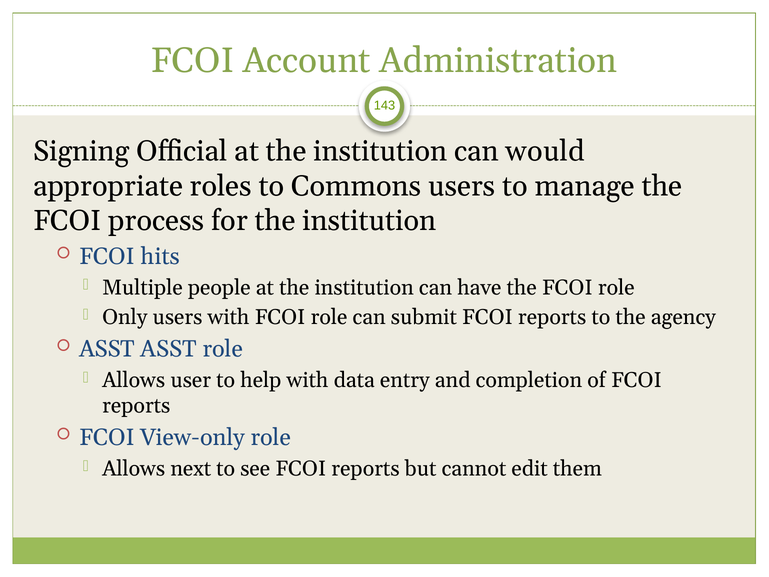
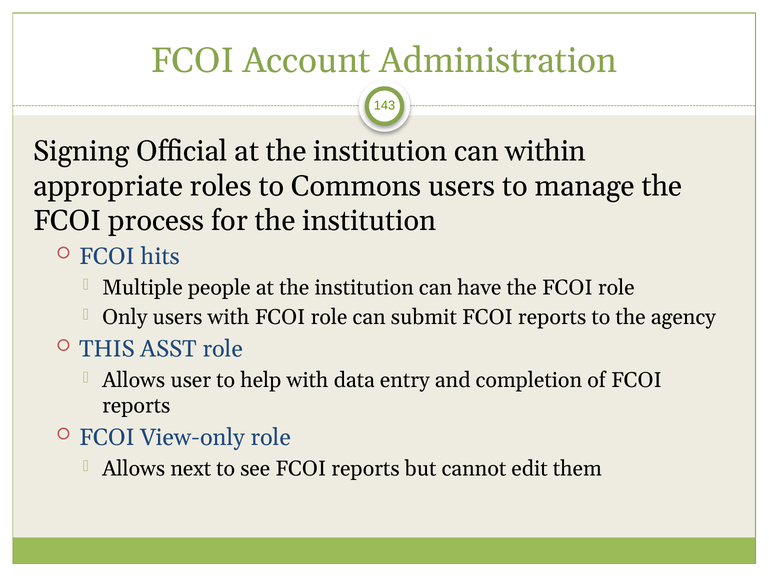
would: would -> within
ASST at (107, 349): ASST -> THIS
